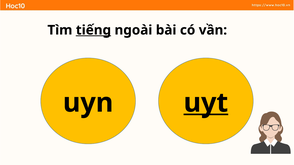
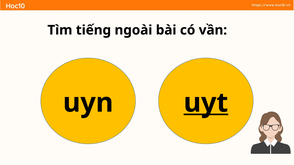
tiếng underline: present -> none
